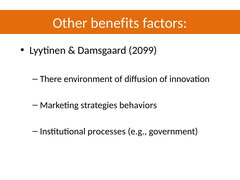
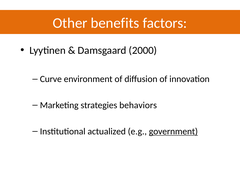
2099: 2099 -> 2000
There: There -> Curve
processes: processes -> actualized
government underline: none -> present
